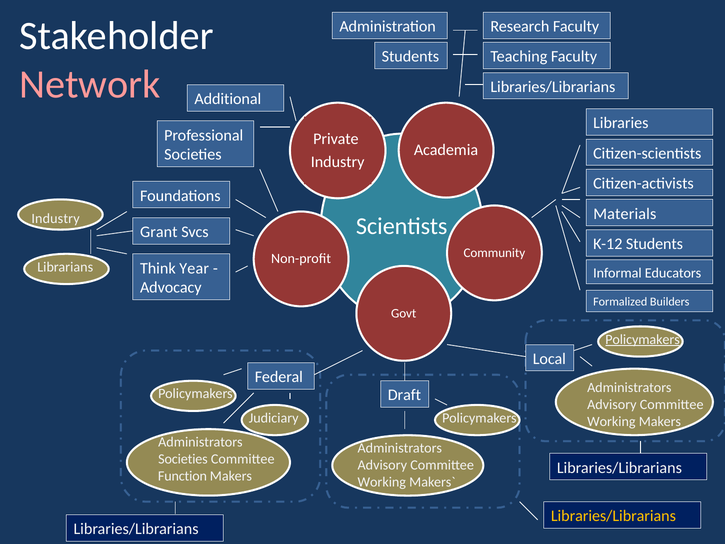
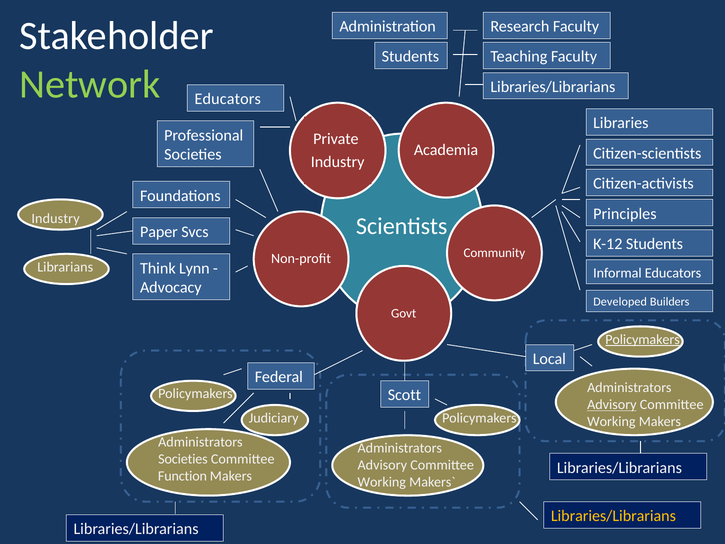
Network colour: pink -> light green
Additional at (228, 99): Additional -> Educators
Materials: Materials -> Principles
Grant: Grant -> Paper
Year: Year -> Lynn
Formalized: Formalized -> Developed
Draft: Draft -> Scott
Advisory at (612, 405) underline: none -> present
